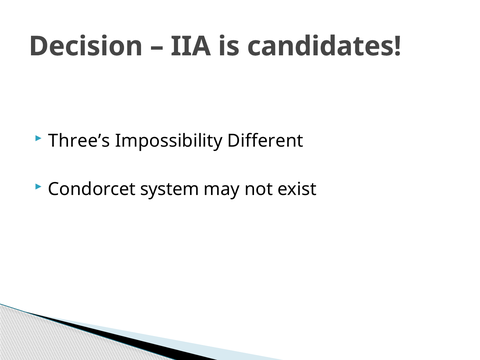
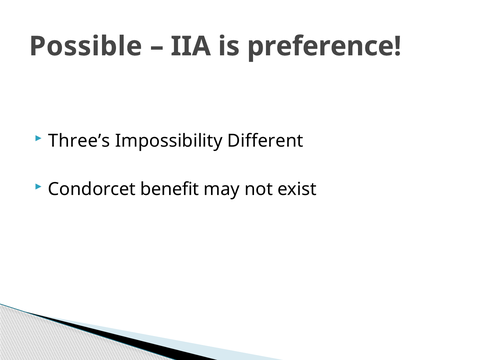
Decision: Decision -> Possible
candidates: candidates -> preference
system: system -> benefit
